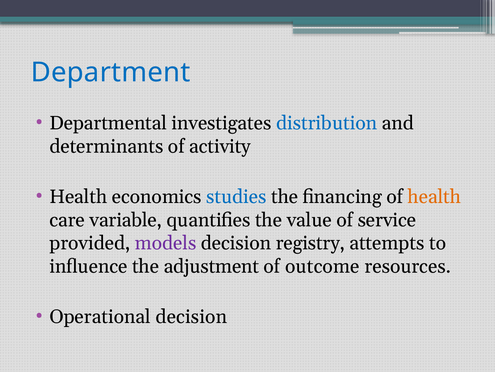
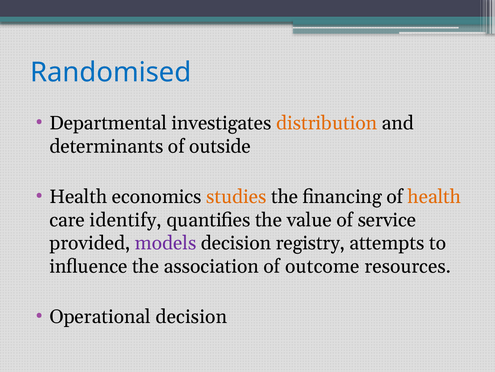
Department: Department -> Randomised
distribution colour: blue -> orange
activity: activity -> outside
studies colour: blue -> orange
variable: variable -> identify
adjustment: adjustment -> association
